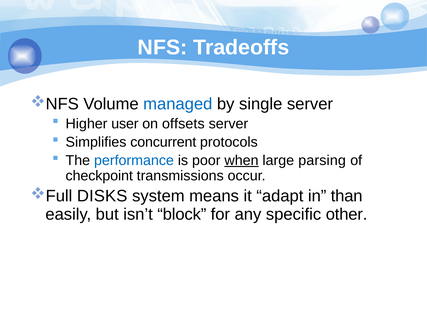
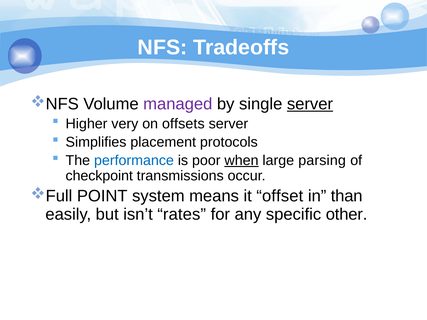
managed colour: blue -> purple
server at (310, 104) underline: none -> present
user: user -> very
concurrent: concurrent -> placement
DISKS: DISKS -> POINT
adapt: adapt -> offset
block: block -> rates
